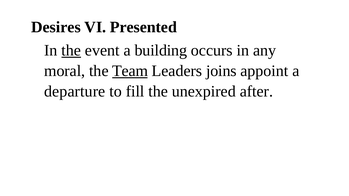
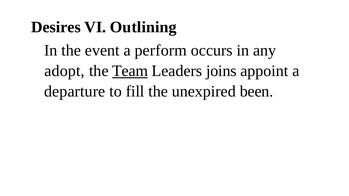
Presented: Presented -> Outlining
the at (71, 51) underline: present -> none
building: building -> perform
moral: moral -> adopt
after: after -> been
